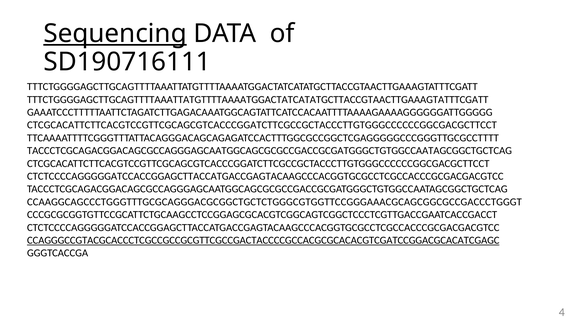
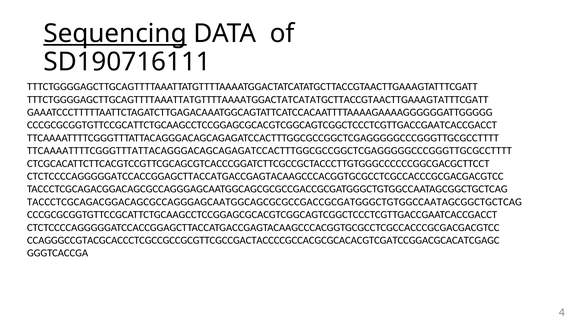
CTCGCACATTCTTCACGTCCGTTCGCAGCGTCACCCGGATCTTCGCCGCTACCCTTGTGGGCCCCCCGGCGACGCTTCCT at (262, 125): CTCGCACATTCTTCACGTCCGTTCGCAGCGTCACCCGGATCTTCGCCGCTACCCTTGTGGGCCCCCCGGCGACGCTTCCT -> CCCGCGCGGTGTTCCGCATTCTGCAAGCCTCCGGAGCGCACGTCGGCAGTCGGCTCCCTCGTTGACCGAATCACCGACCT
TACCCTCGCAGACGGACAGCGCCAGGGAGCAATGGCAGCGCGCCGACCGCGATGGGCTGTGGCCAATAGCGGCTGCTCAG at (270, 151): TACCCTCGCAGACGGACAGCGCCAGGGAGCAATGGCAGCGCGCCGACCGCGATGGGCTGTGGCCAATAGCGGCTGCTCAG -> TTCAAAATTTTCGGGTTTATTACAGGGACAGCAGAGATCCACTTTGGCGCCGGCTCGAGGGGGCCCGGGTTGCGCCTTTT
CCAAGGCAGCCCTGGGTTTGCGCAGGGACGCGGCTGCTCTGGGCGTGGTTCCGGGAAACGCAGCGGCGCCGACCCTGGGT at (274, 202): CCAAGGCAGCCCTGGGTTTGCGCAGGGACGCGGCTGCTCTGGGCGTGGTTCCGGGAAACGCAGCGGCGCCGACCCTGGGT -> TACCCTCGCAGACGGACAGCGCCAGGGAGCAATGGCAGCGCGCCGACCGCGATGGGCTGTGGCCAATAGCGGCTGCTCAG
CCAGGGCCGTACGCACCCTCGCCGCCGCGTTCGCCGACTACCCCGCCACGCGCACACGTCGATCCGGACGCACATCGAGC underline: present -> none
